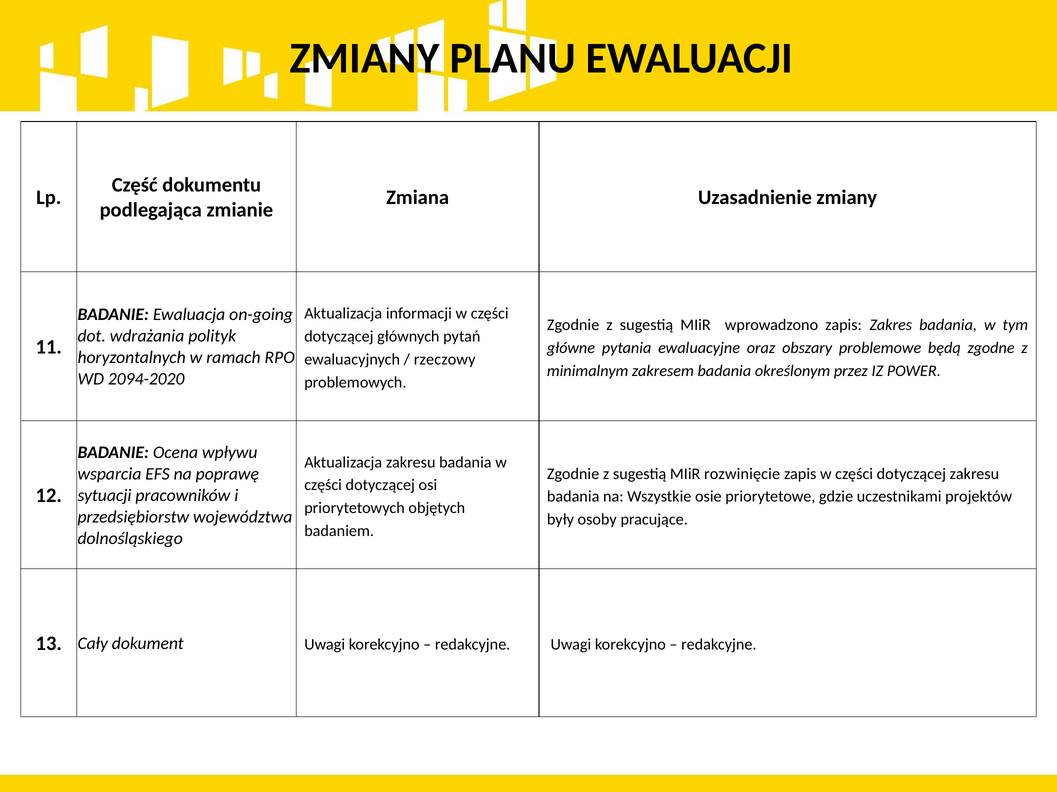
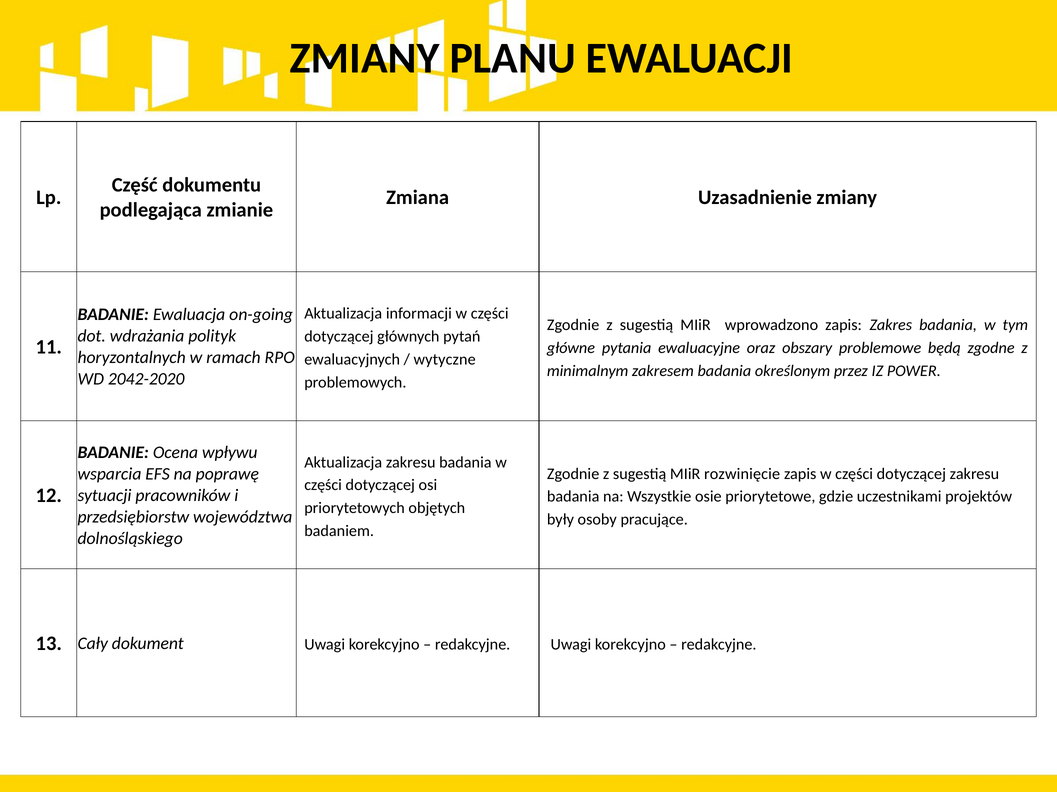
rzeczowy: rzeczowy -> wytyczne
2094-2020: 2094-2020 -> 2042-2020
